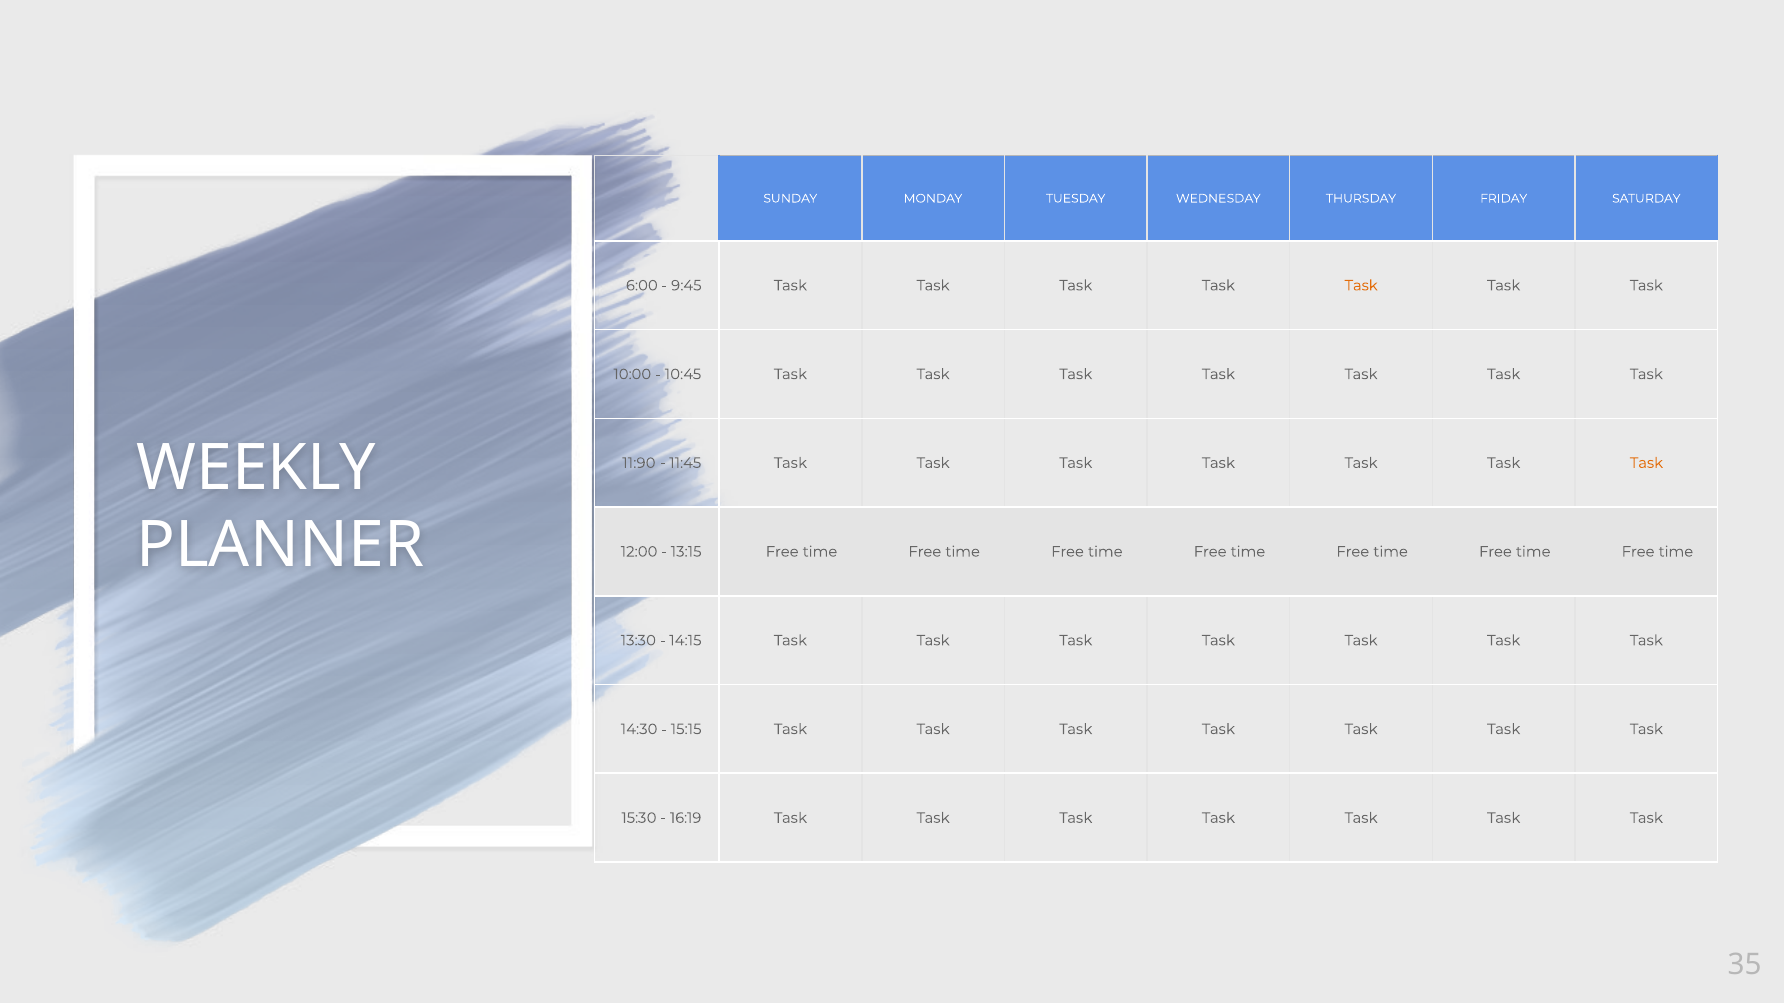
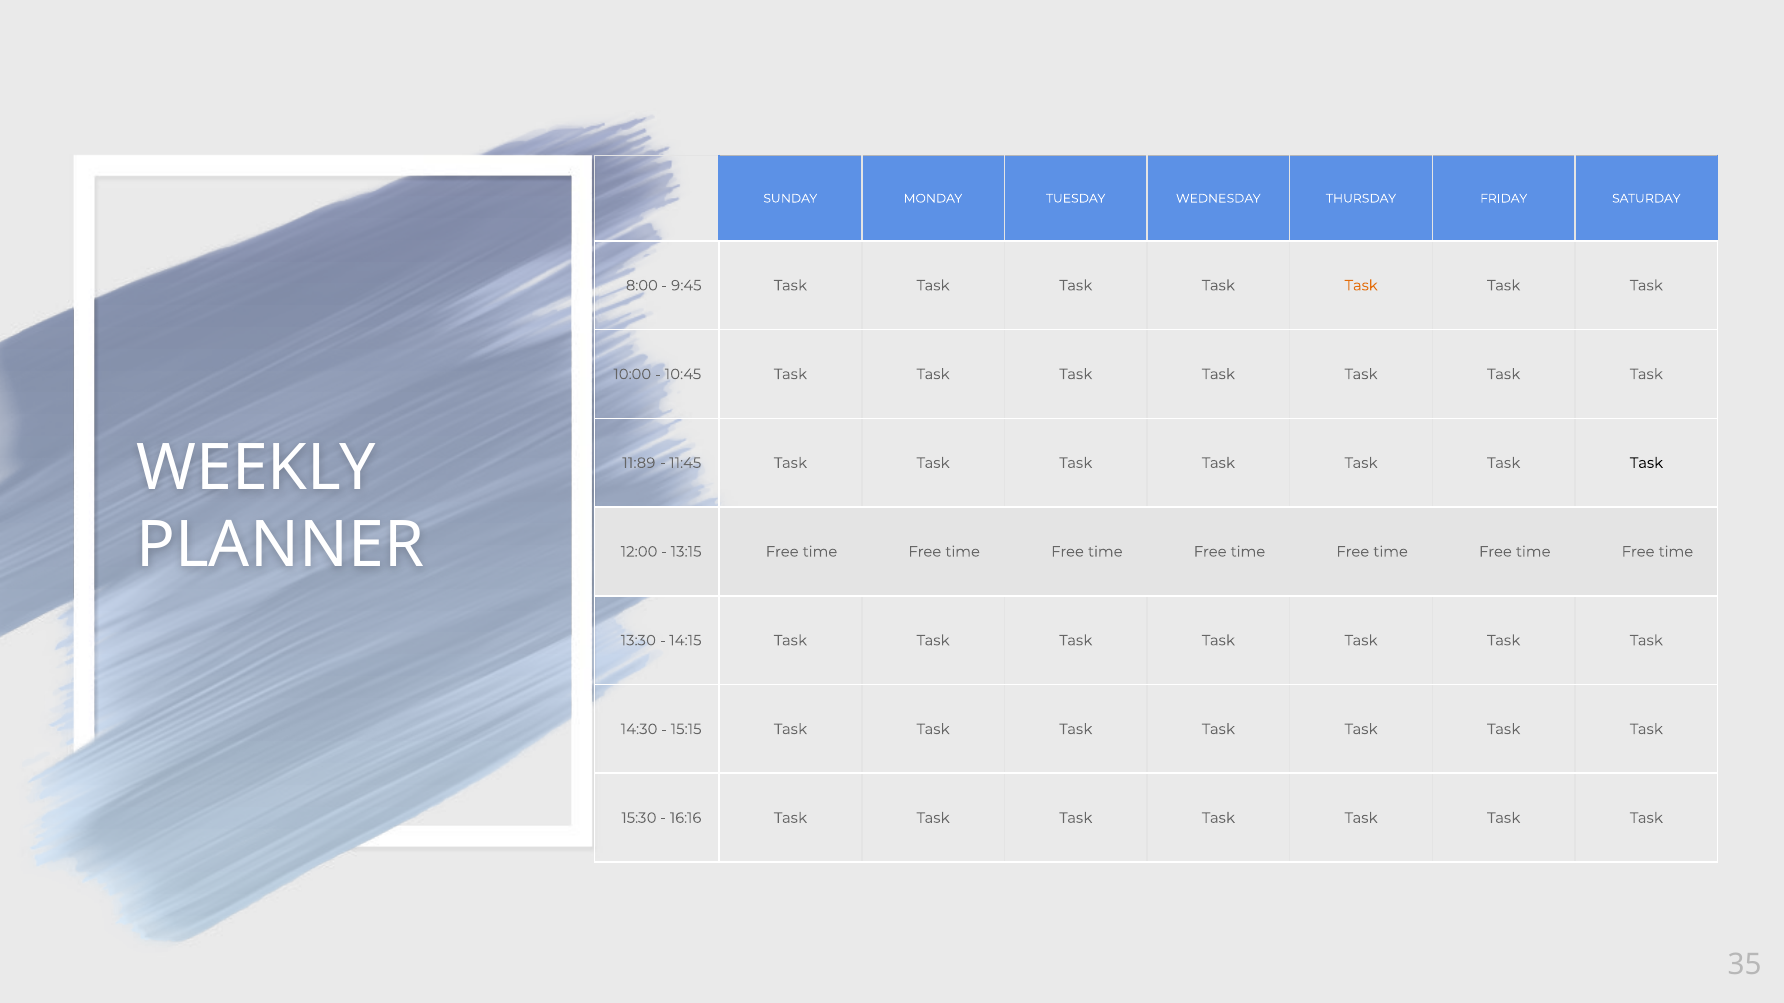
6:00: 6:00 -> 8:00
11:90: 11:90 -> 11:89
Task at (1646, 463) colour: orange -> black
16:19: 16:19 -> 16:16
